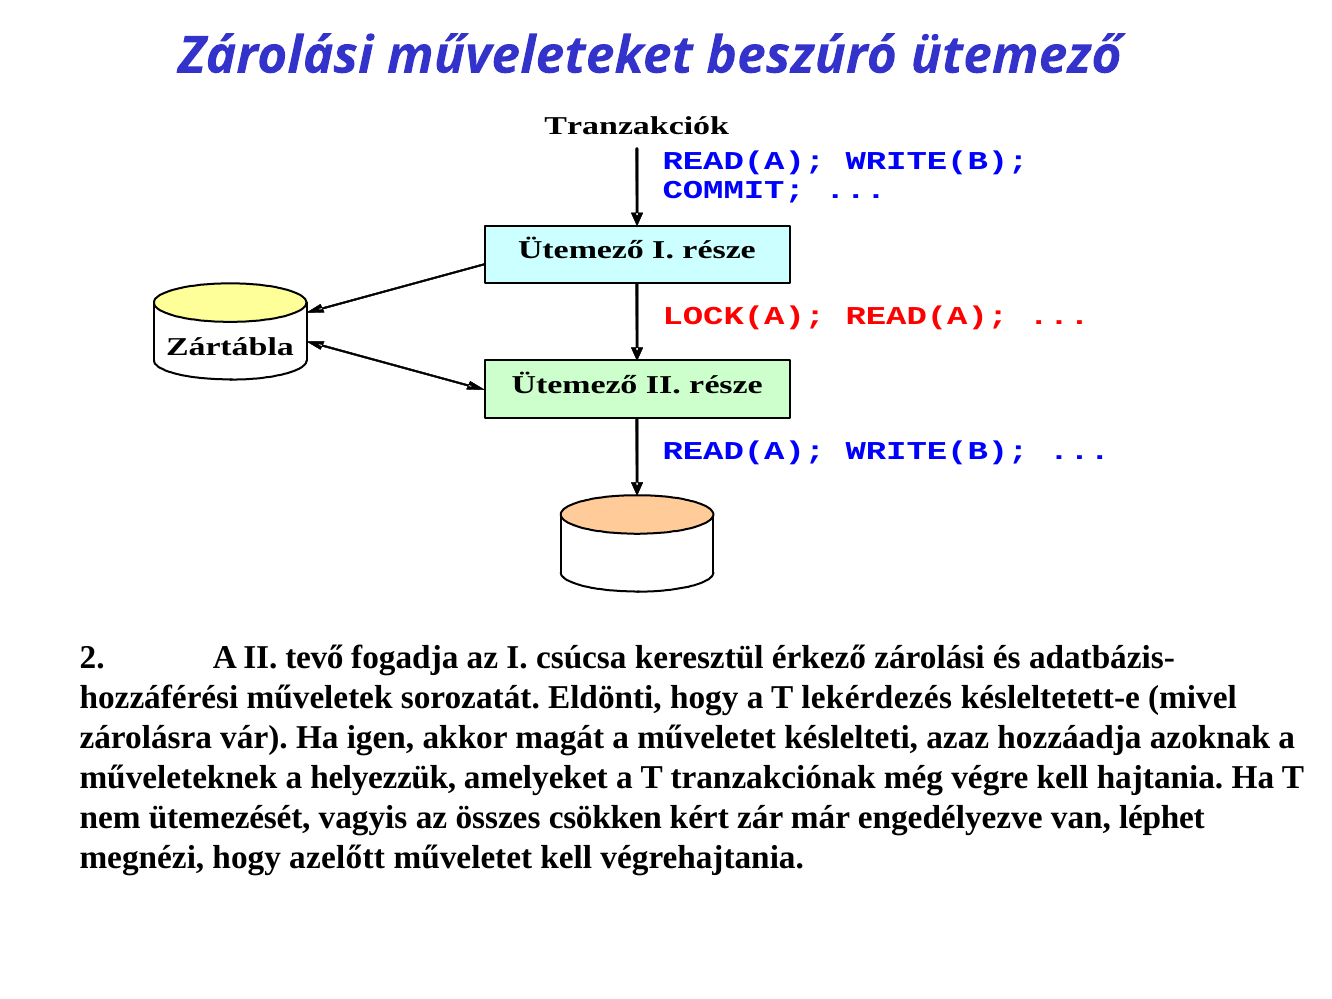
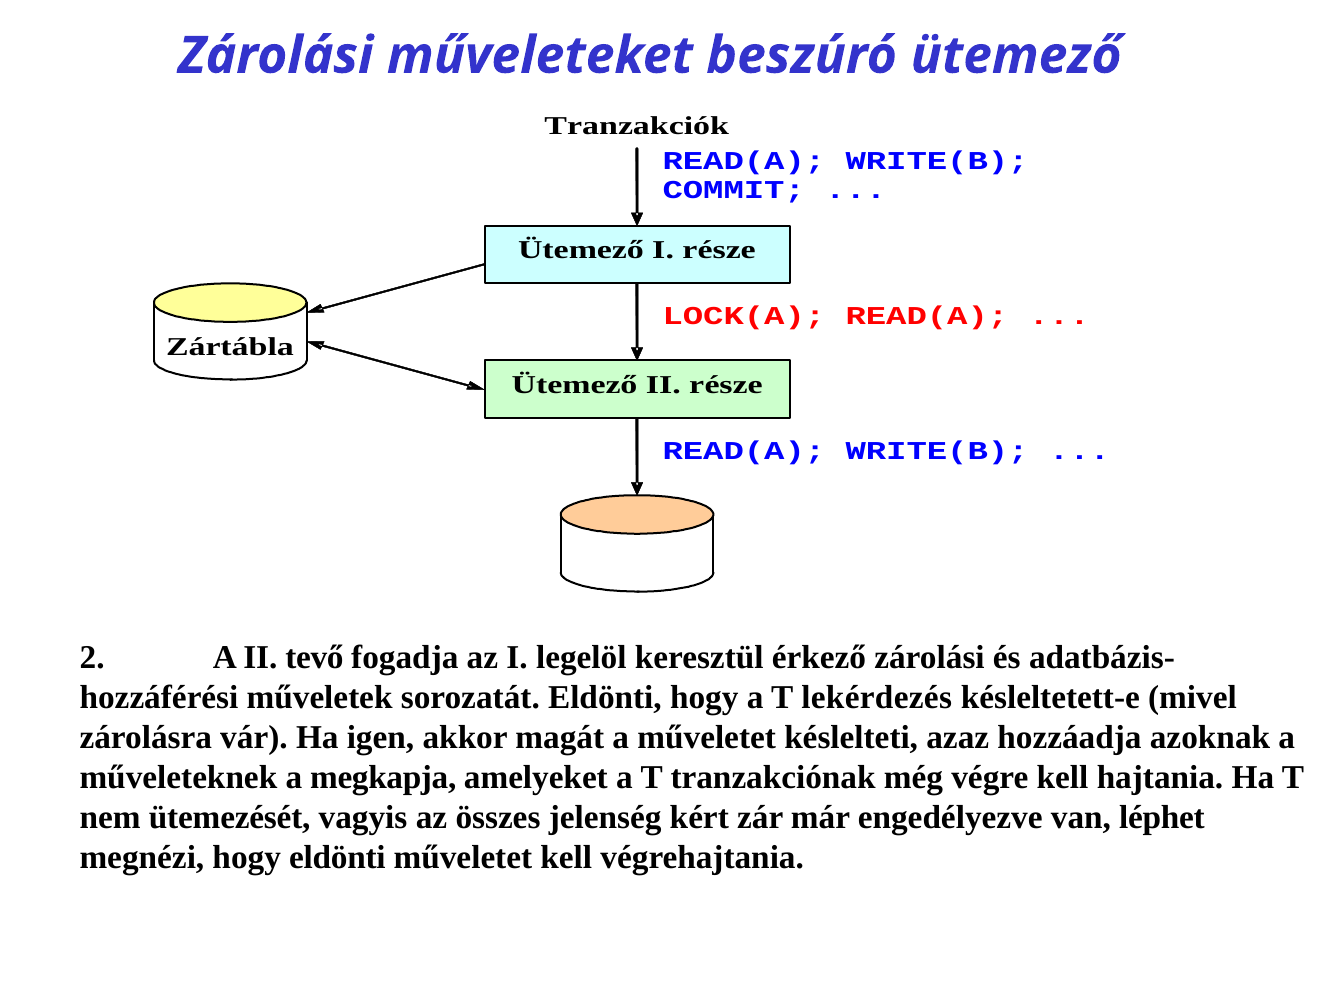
csúcsa: csúcsa -> legelöl
helyezzük: helyezzük -> megkapja
csökken: csökken -> jelenség
hogy azelőtt: azelőtt -> eldönti
